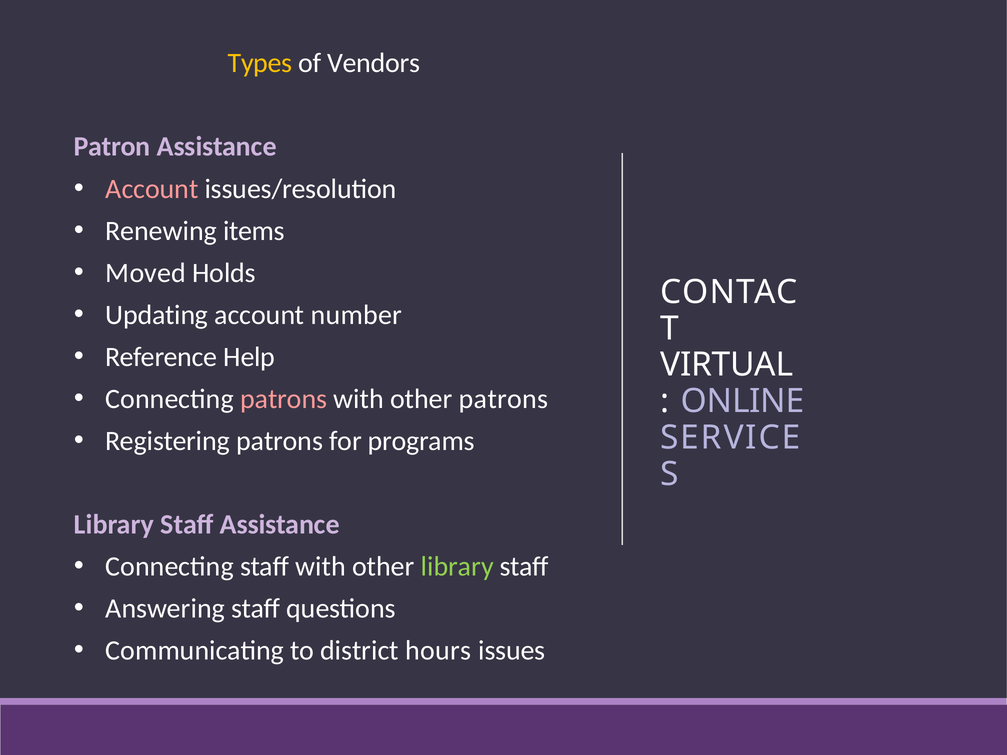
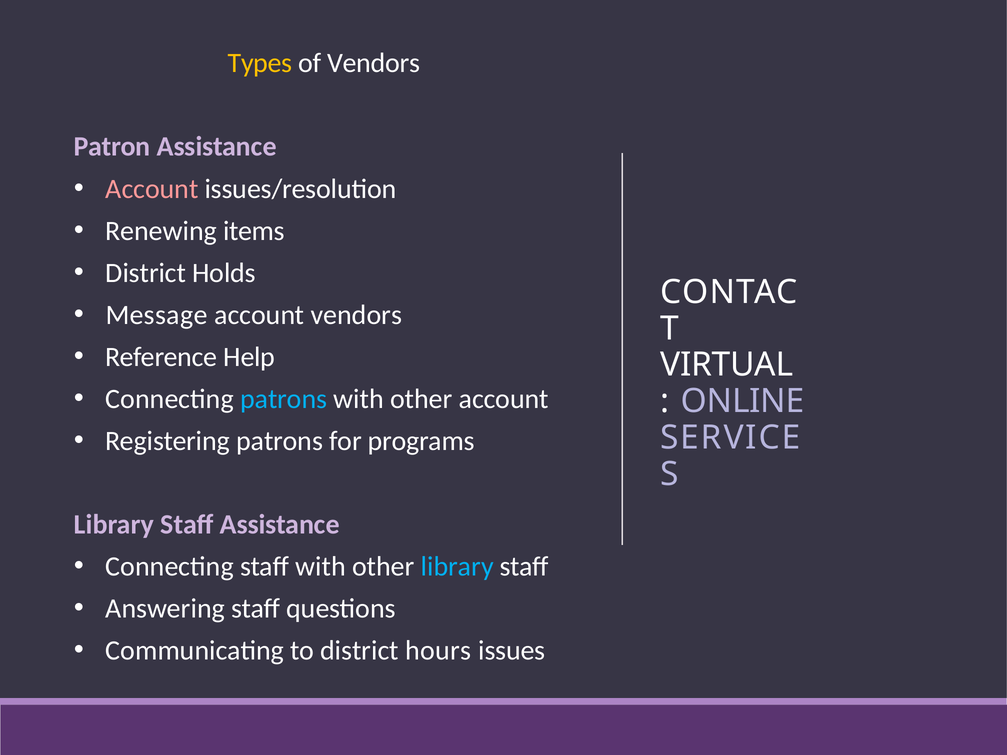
Moved at (146, 273): Moved -> District
Updating: Updating -> Message
account number: number -> vendors
patrons at (284, 399) colour: pink -> light blue
other patrons: patrons -> account
library at (457, 567) colour: light green -> light blue
